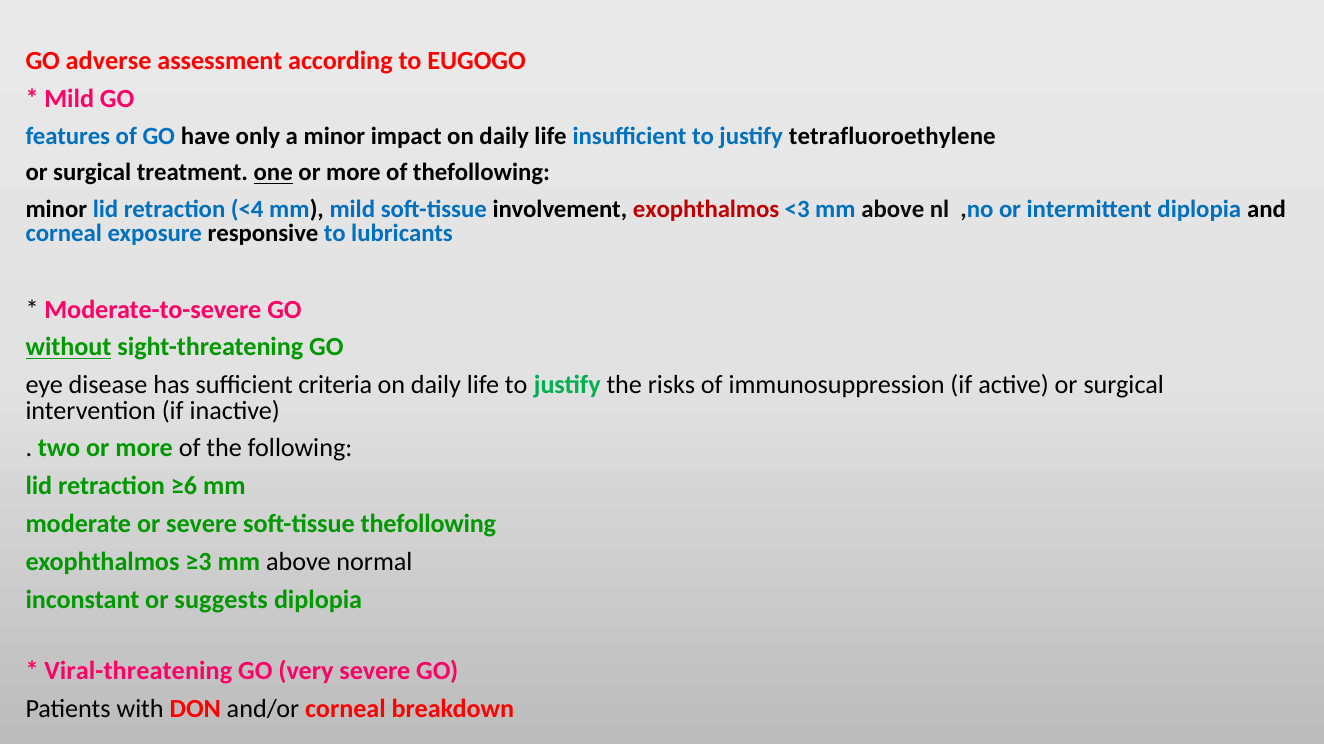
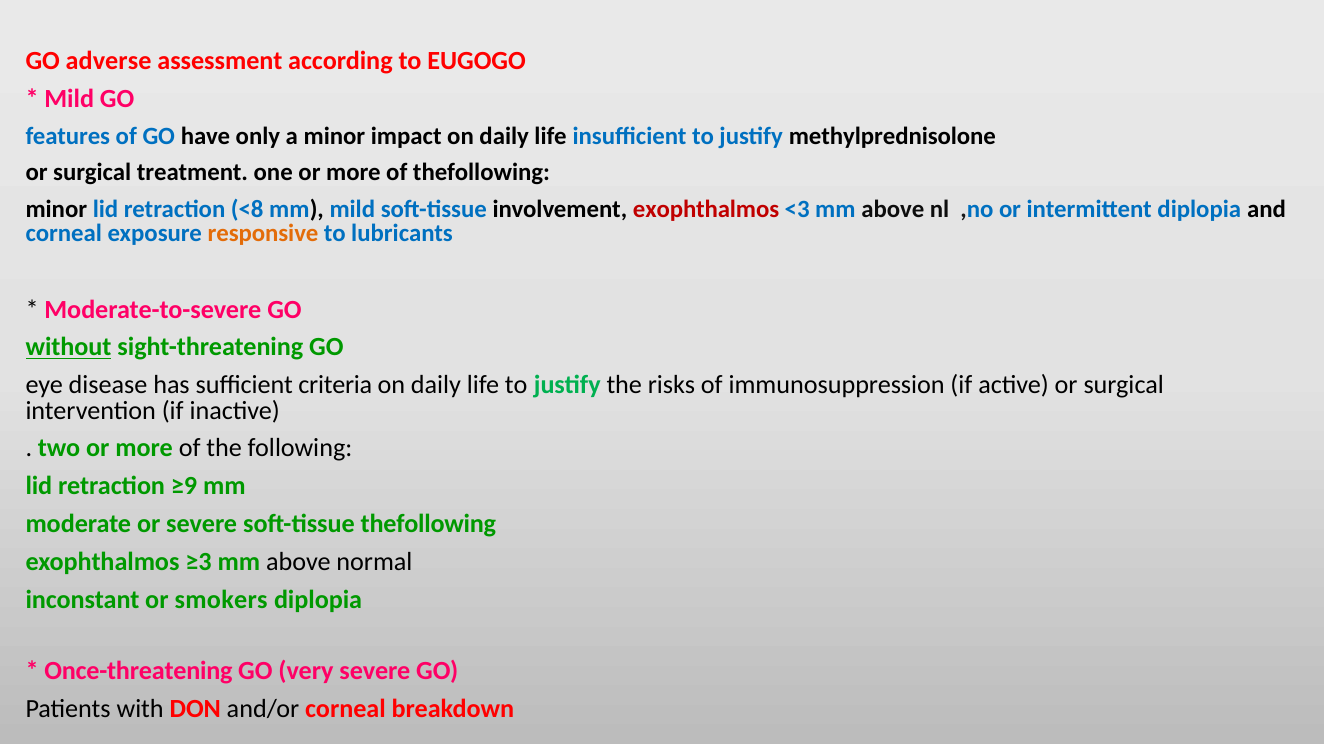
tetrafluoroethylene: tetrafluoroethylene -> methylprednisolone
one underline: present -> none
<4: <4 -> <8
responsive colour: black -> orange
≥6: ≥6 -> ≥9
suggests: suggests -> smokers
Viral-threatening: Viral-threatening -> Once-threatening
